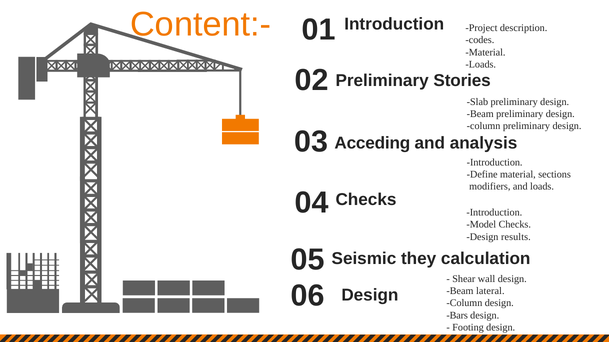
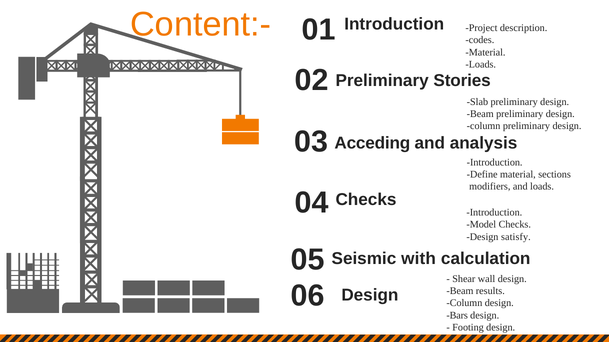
results: results -> satisfy
they: they -> with
lateral: lateral -> results
